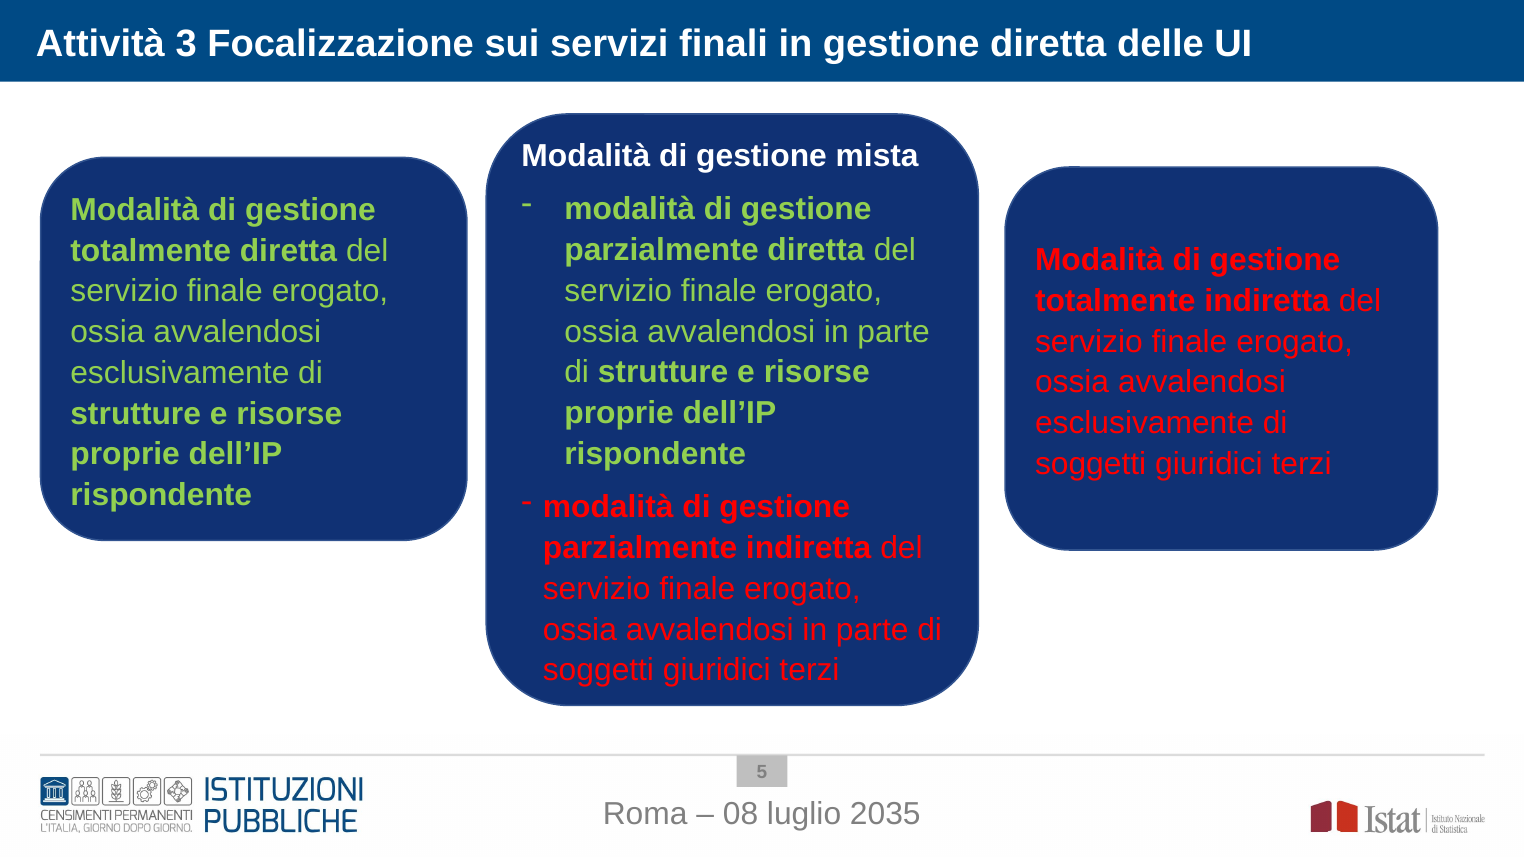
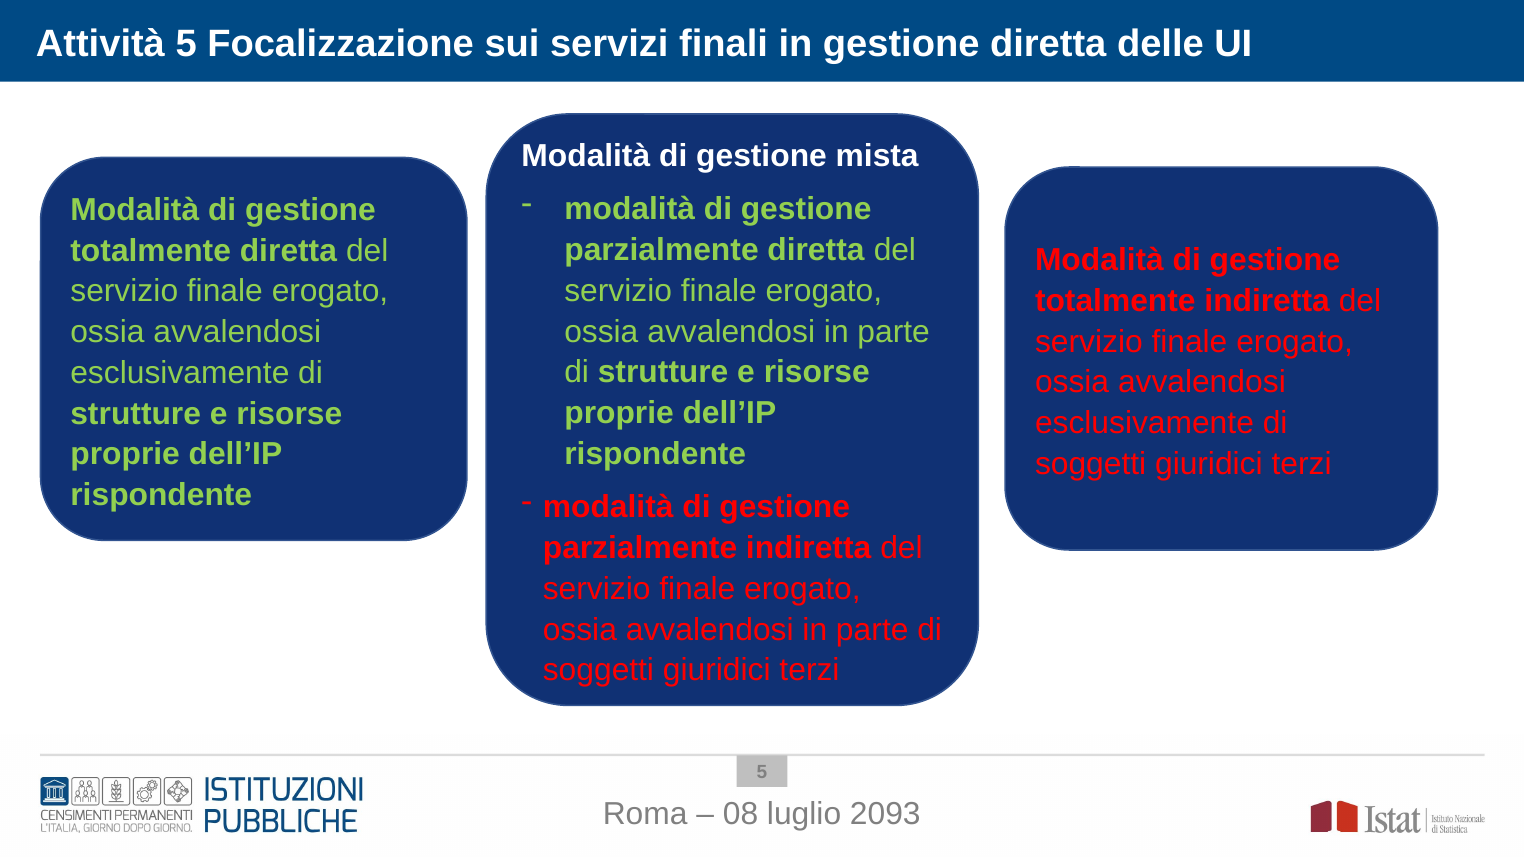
Attività 3: 3 -> 5
2035: 2035 -> 2093
